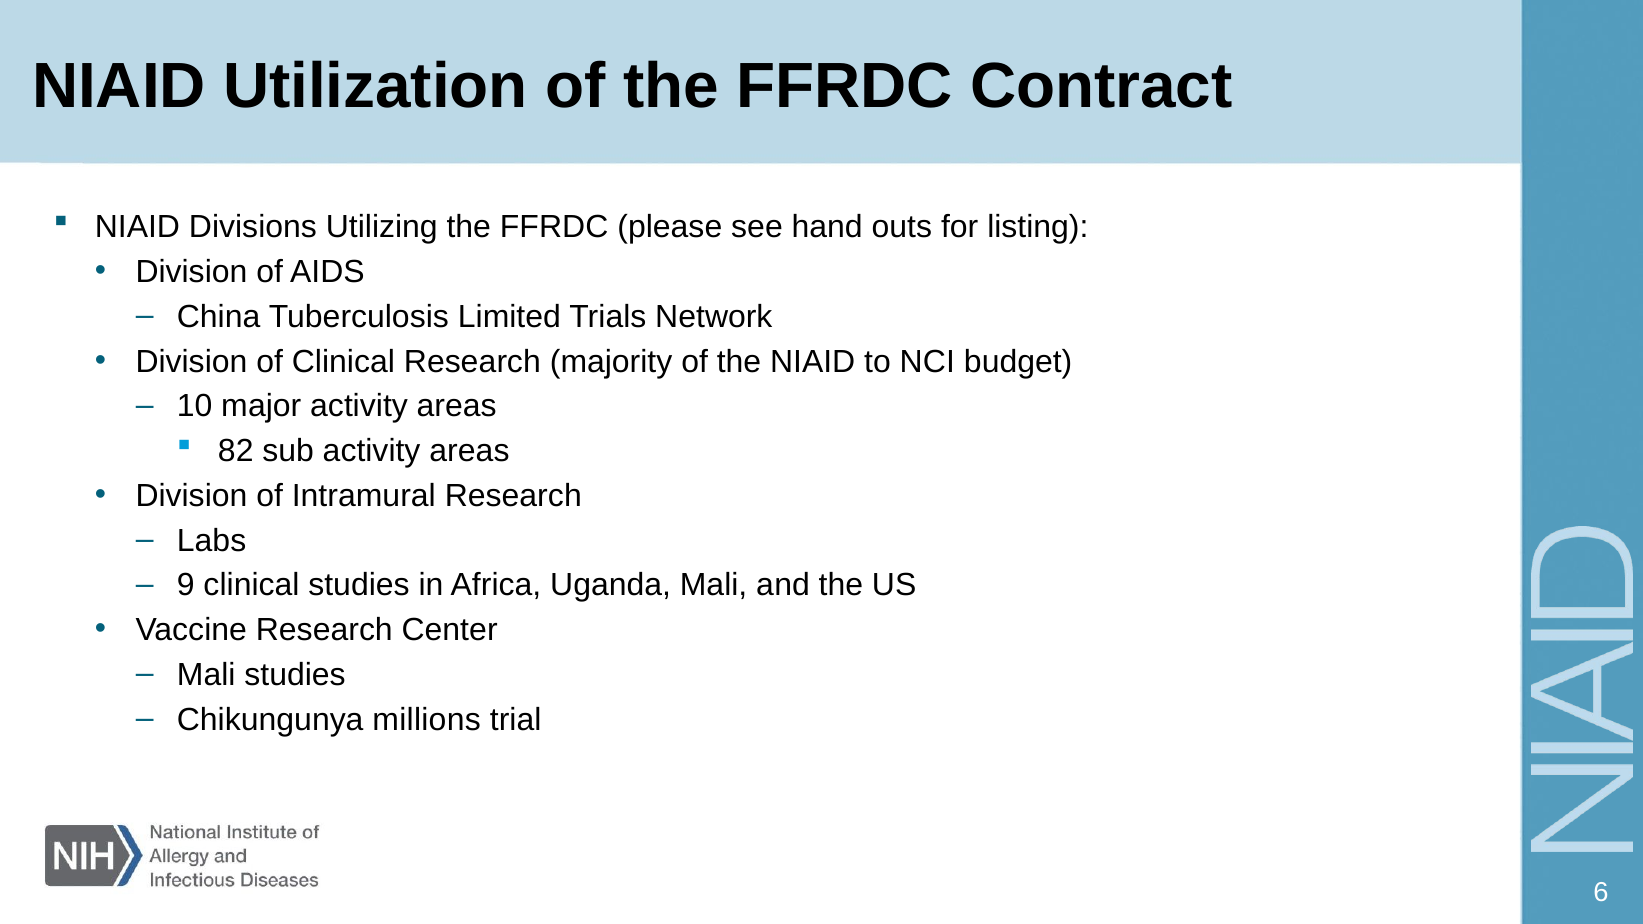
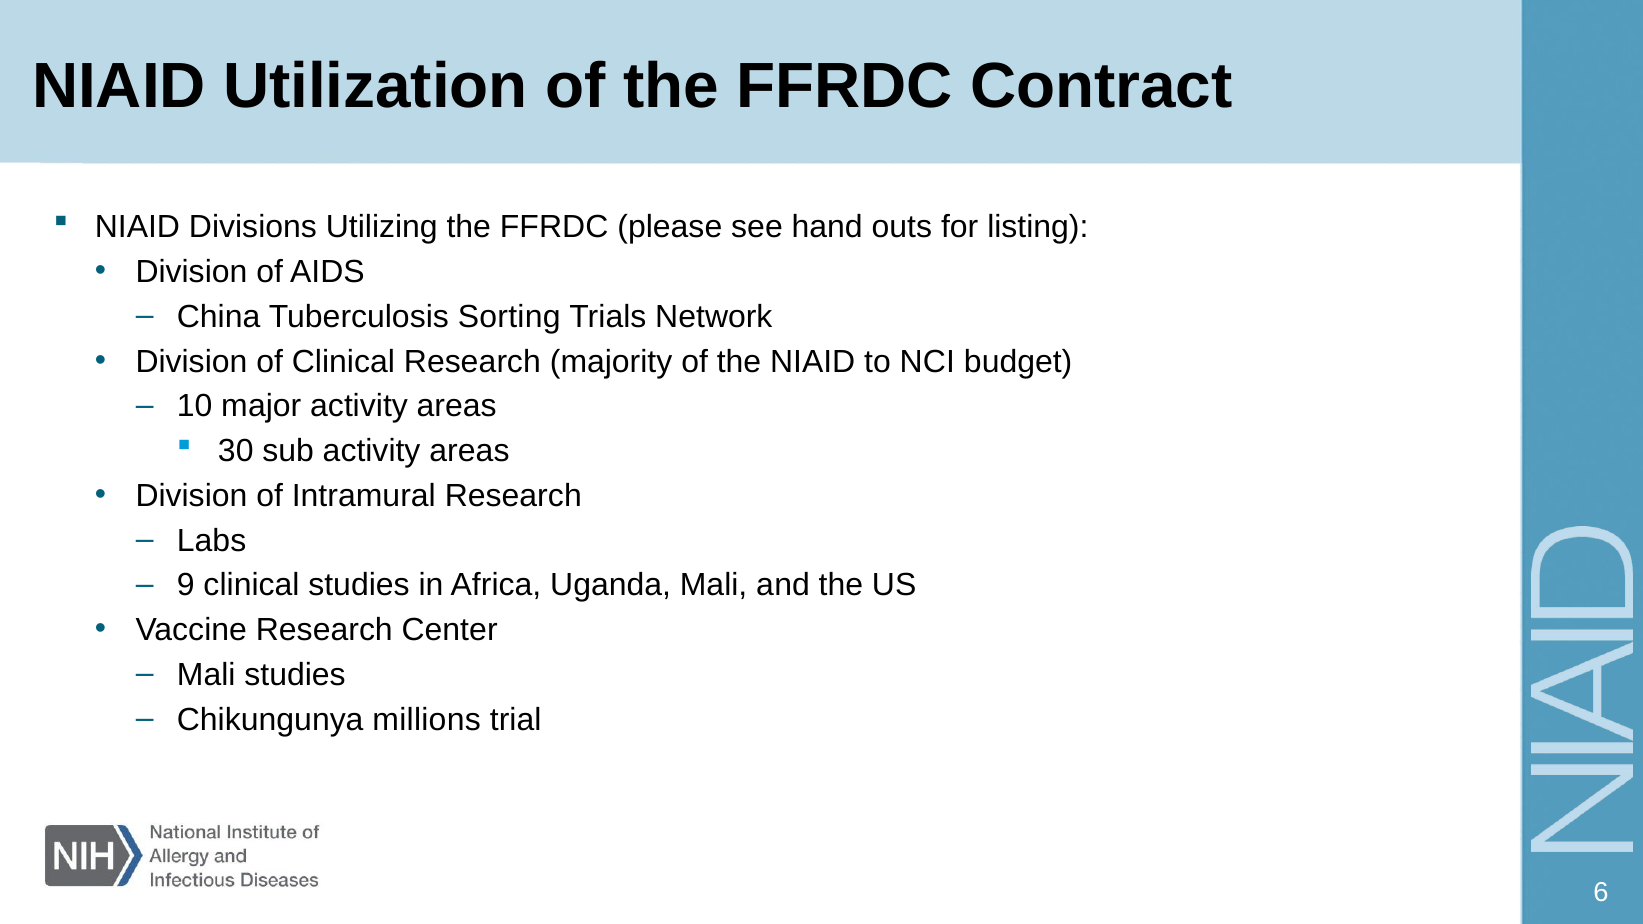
Limited: Limited -> Sorting
82: 82 -> 30
